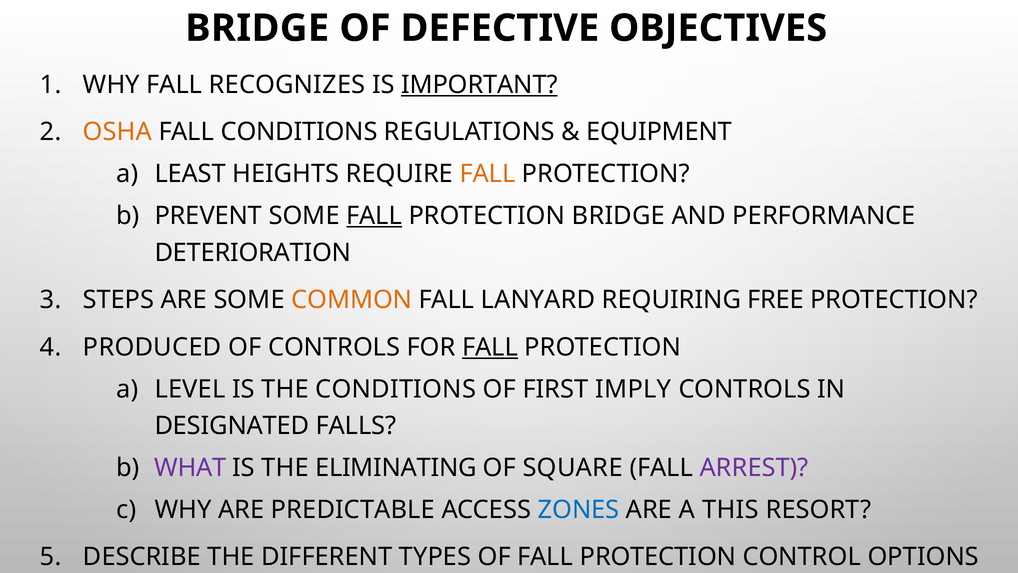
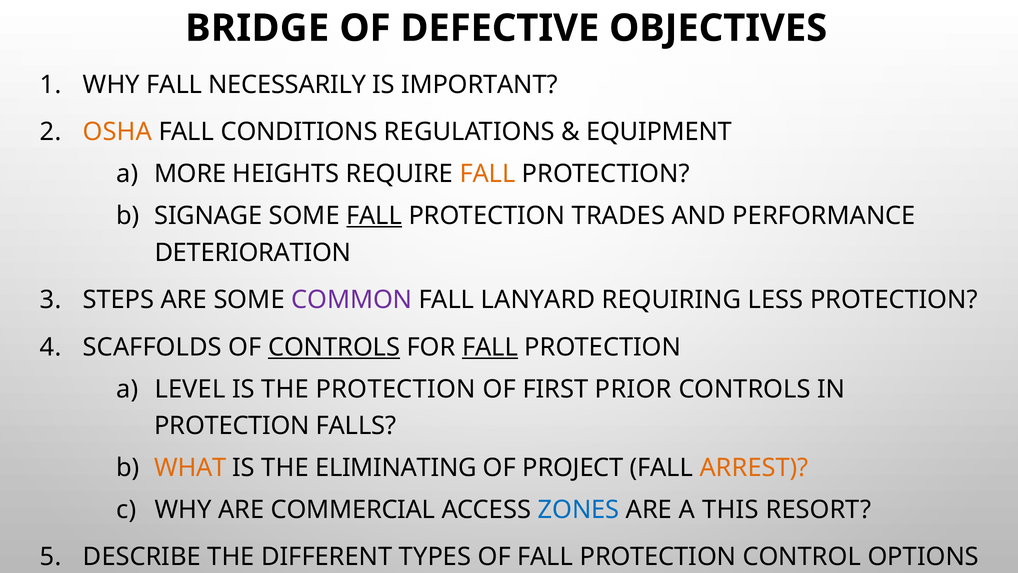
RECOGNIZES: RECOGNIZES -> NECESSARILY
IMPORTANT underline: present -> none
LEAST: LEAST -> MORE
PREVENT: PREVENT -> SIGNAGE
PROTECTION BRIDGE: BRIDGE -> TRADES
COMMON colour: orange -> purple
FREE: FREE -> LESS
PRODUCED: PRODUCED -> SCAFFOLDS
CONTROLS at (334, 347) underline: none -> present
THE CONDITIONS: CONDITIONS -> PROTECTION
IMPLY: IMPLY -> PRIOR
DESIGNATED at (232, 426): DESIGNATED -> PROTECTION
WHAT colour: purple -> orange
SQUARE: SQUARE -> PROJECT
ARREST colour: purple -> orange
PREDICTABLE: PREDICTABLE -> COMMERCIAL
